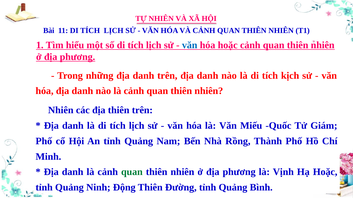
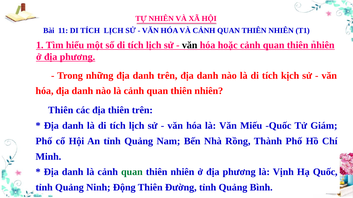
văn at (190, 45) colour: blue -> black
Nhiên at (61, 110): Nhiên -> Thiên
Hạ Hoặc: Hoặc -> Quốc
